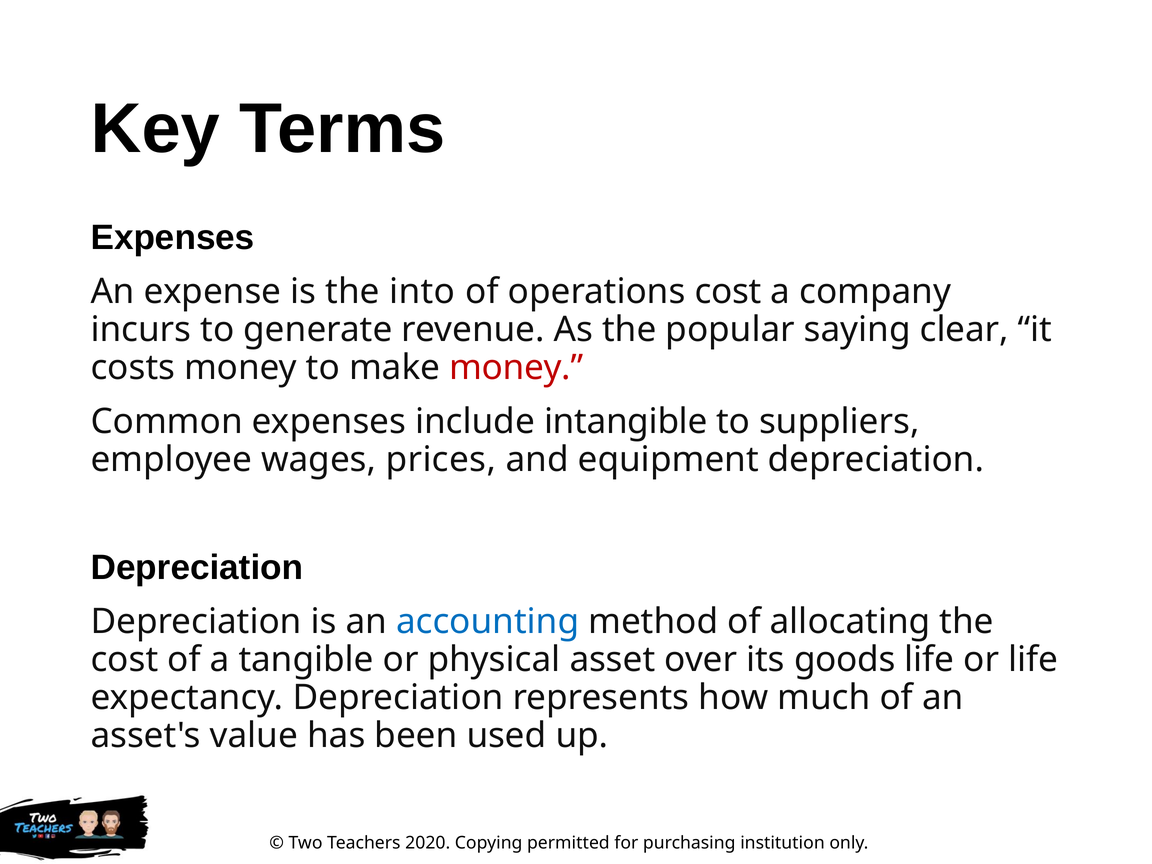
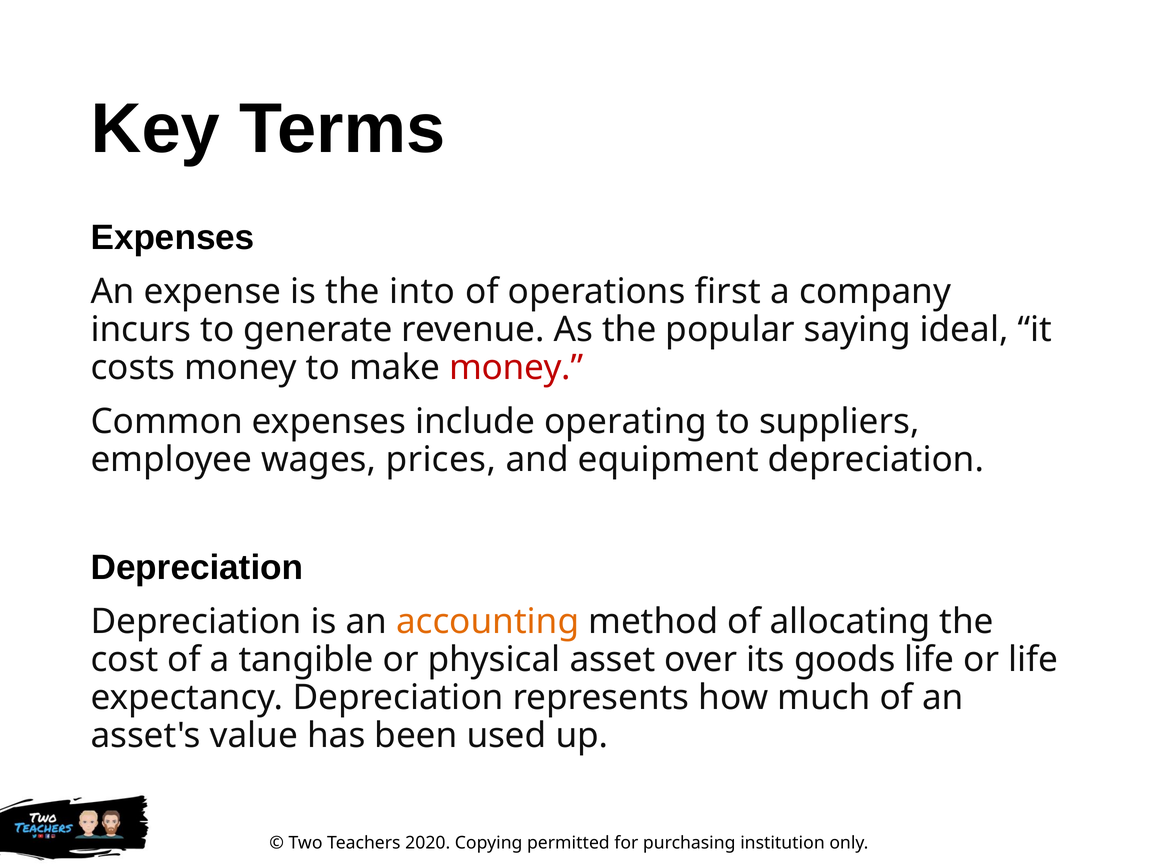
operations cost: cost -> first
clear: clear -> ideal
intangible: intangible -> operating
accounting colour: blue -> orange
